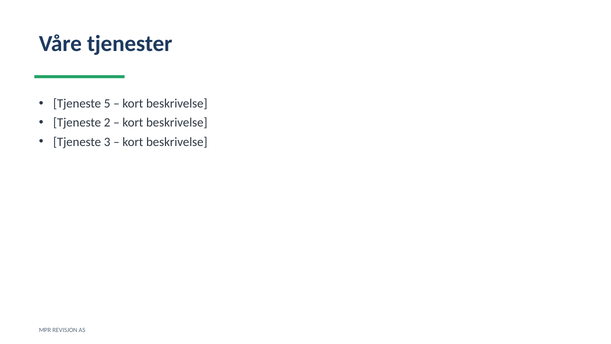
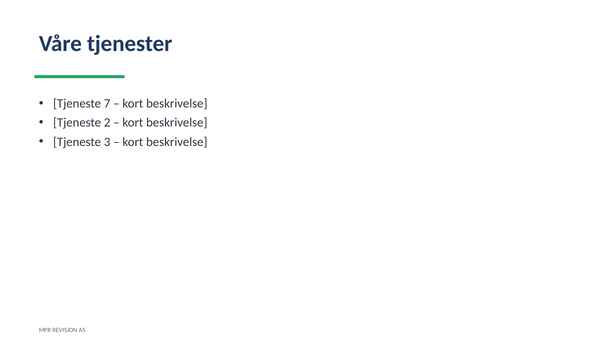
5: 5 -> 7
